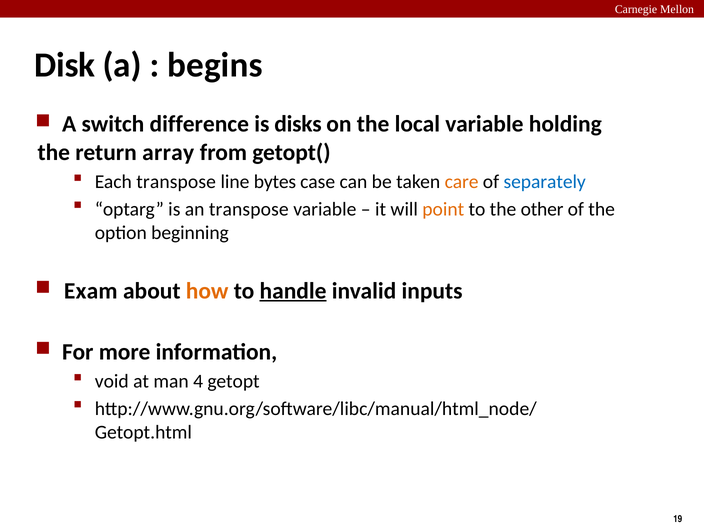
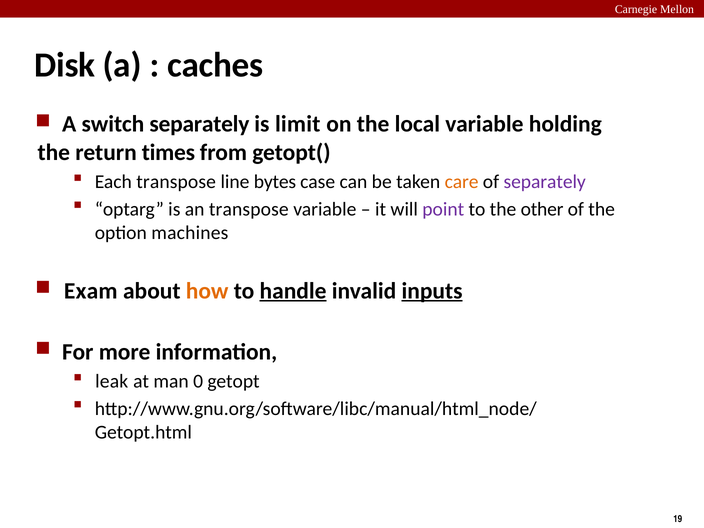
begins: begins -> caches
switch difference: difference -> separately
disks: disks -> limit
array: array -> times
separately at (545, 182) colour: blue -> purple
point colour: orange -> purple
beginning: beginning -> machines
inputs underline: none -> present
void: void -> leak
4: 4 -> 0
